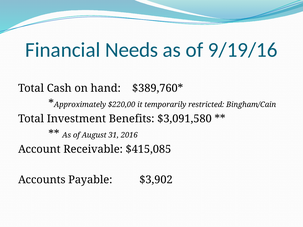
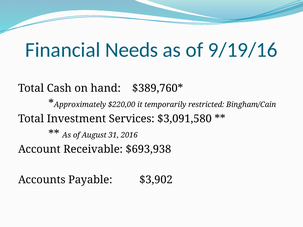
Benefits: Benefits -> Services
$415,085: $415,085 -> $693,938
